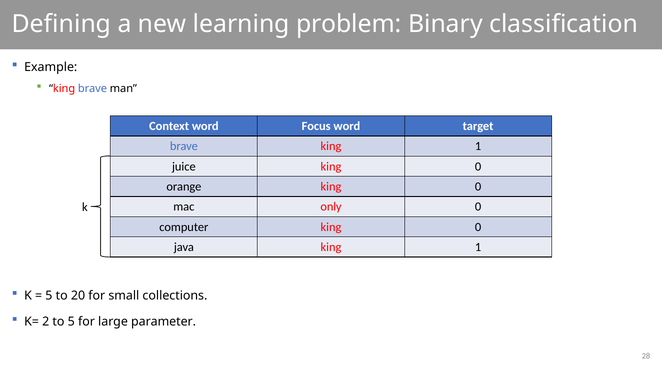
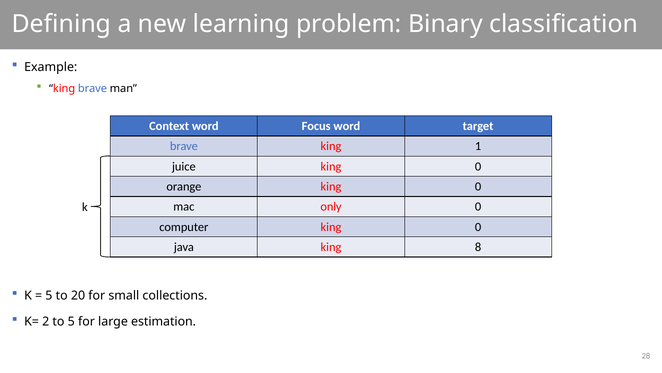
java king 1: 1 -> 8
parameter: parameter -> estimation
